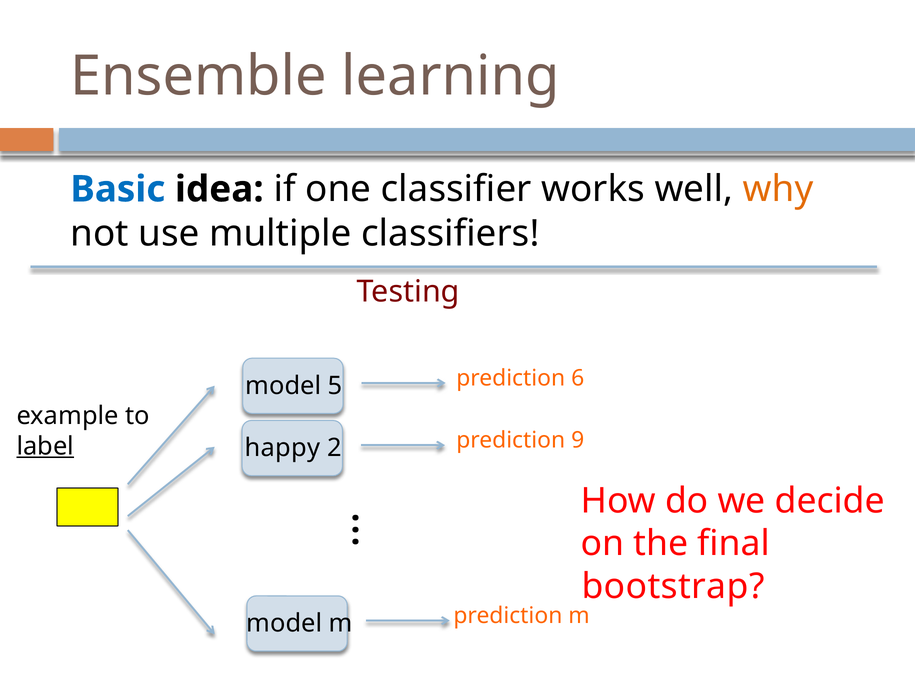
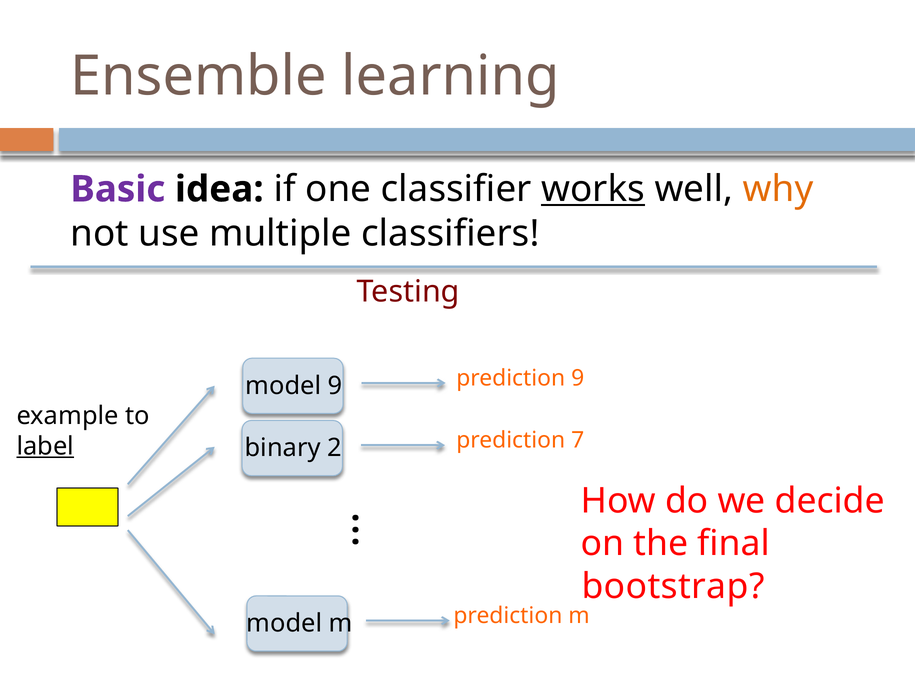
Basic colour: blue -> purple
works underline: none -> present
prediction 6: 6 -> 9
model 5: 5 -> 9
9: 9 -> 7
happy: happy -> binary
